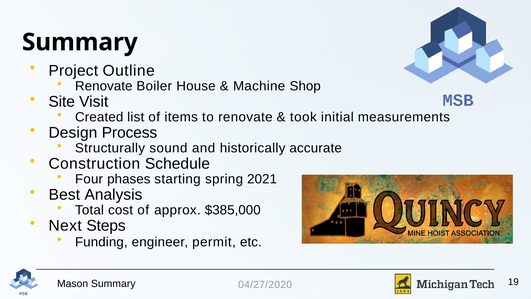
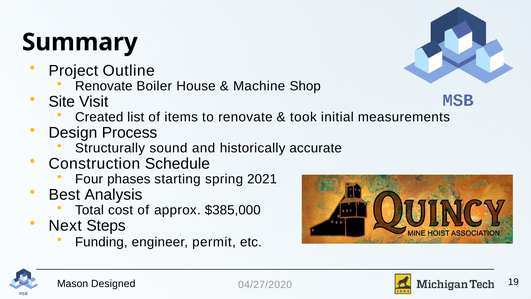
Mason Summary: Summary -> Designed
